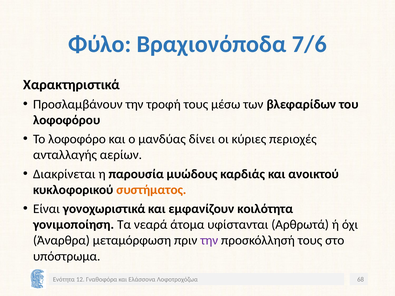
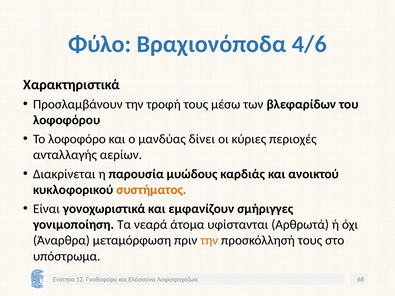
7/6: 7/6 -> 4/6
κοιλότητα: κοιλότητα -> σμήριγγες
την at (209, 241) colour: purple -> orange
